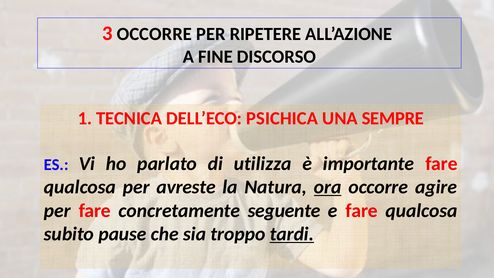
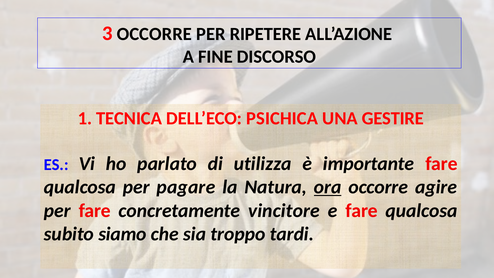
SEMPRE: SEMPRE -> GESTIRE
avreste: avreste -> pagare
seguente: seguente -> vincitore
pause: pause -> siamo
tardi underline: present -> none
